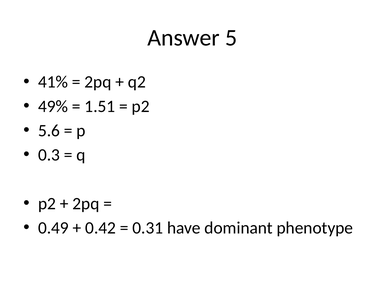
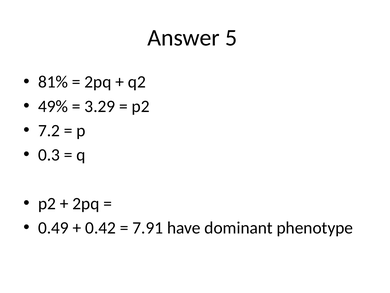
41%: 41% -> 81%
1.51: 1.51 -> 3.29
5.6: 5.6 -> 7.2
0.31: 0.31 -> 7.91
